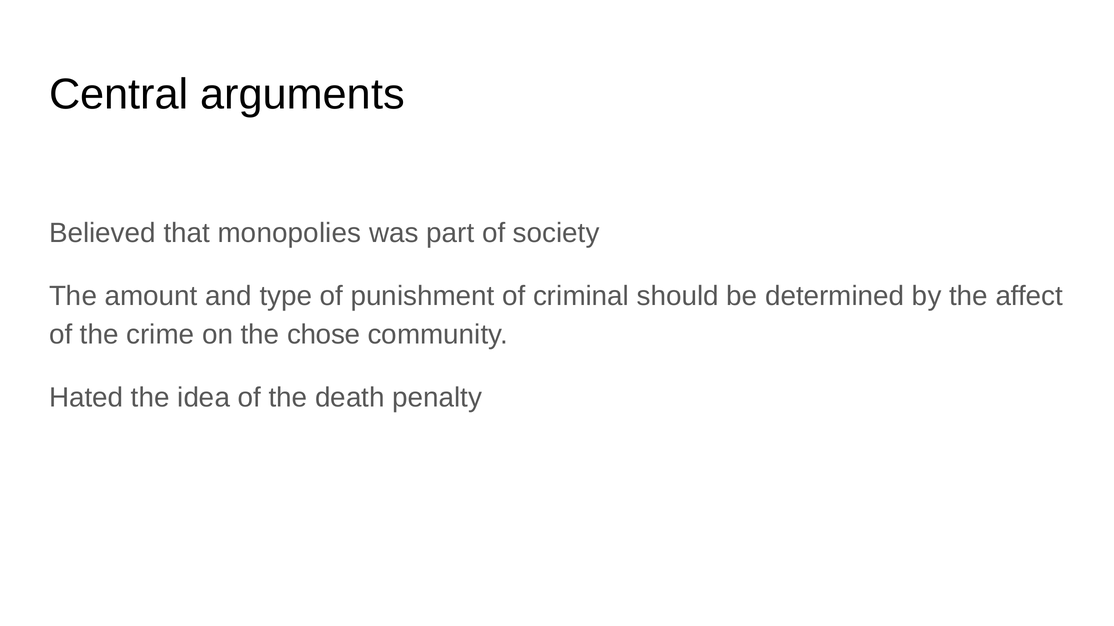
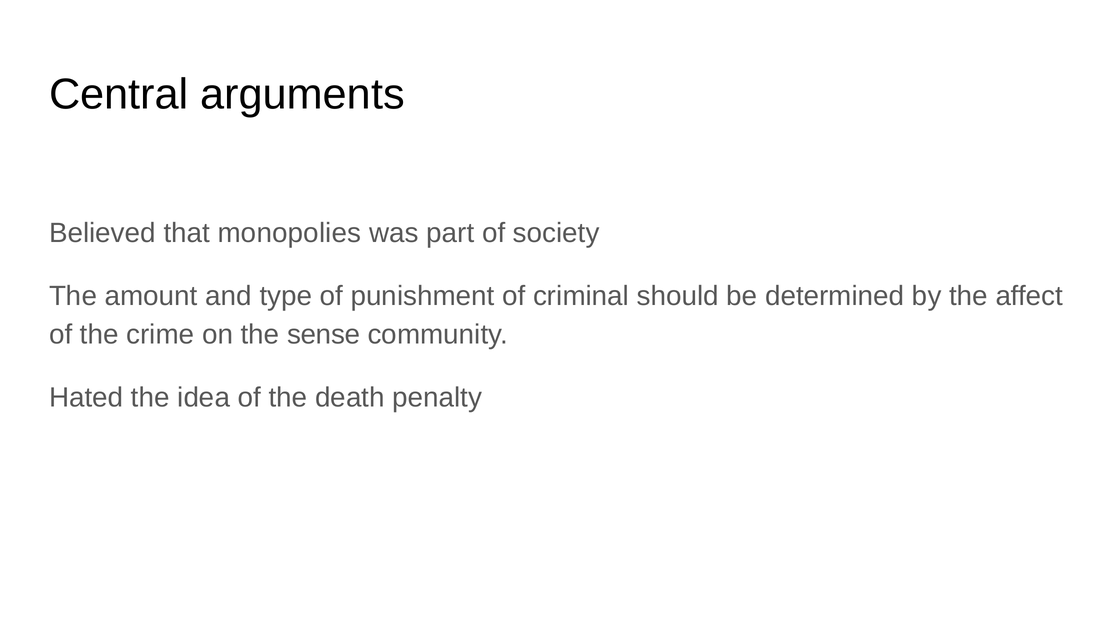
chose: chose -> sense
